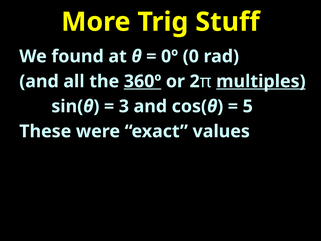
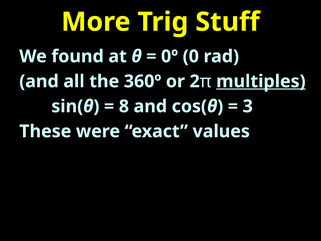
360º underline: present -> none
3: 3 -> 8
5: 5 -> 3
